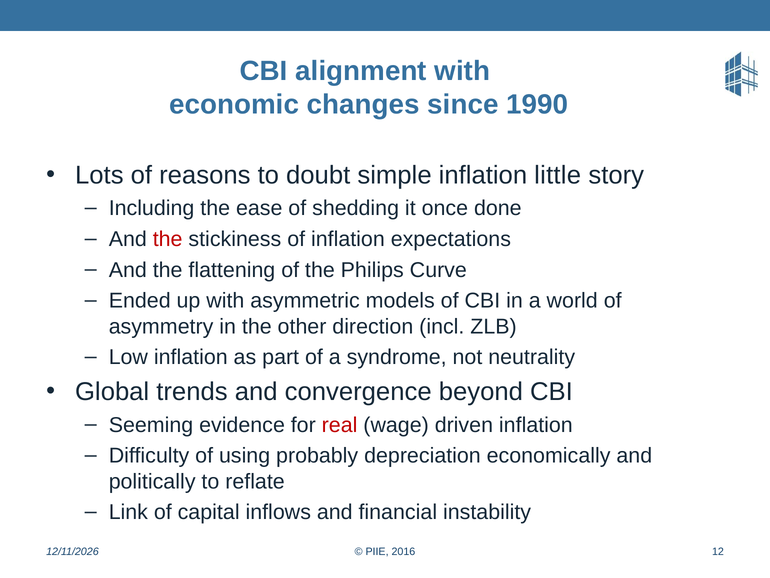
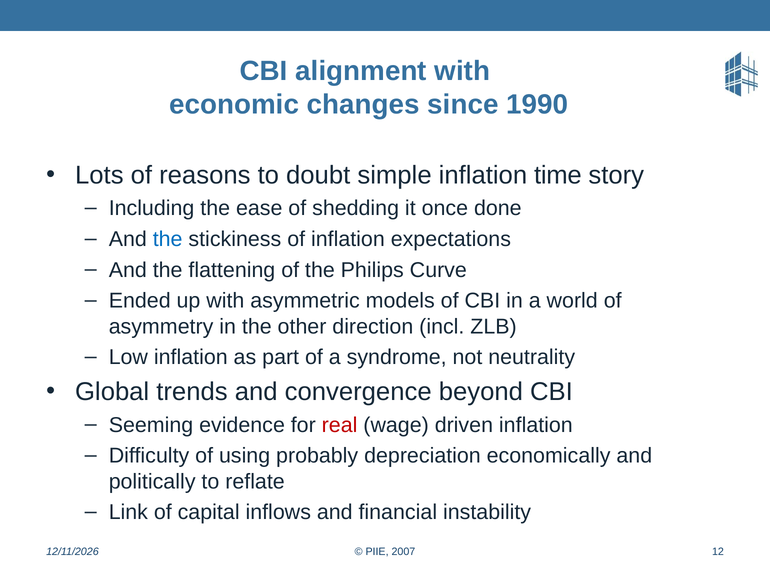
little: little -> time
the at (168, 239) colour: red -> blue
2016: 2016 -> 2007
